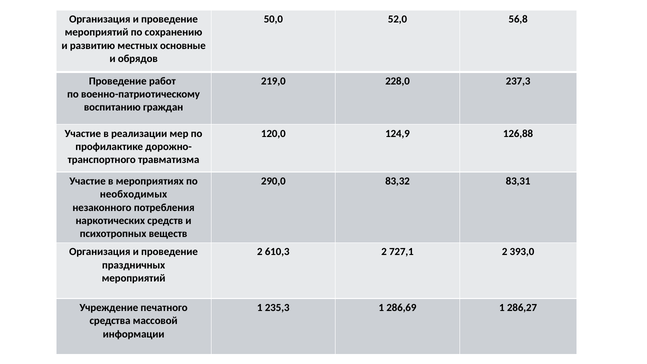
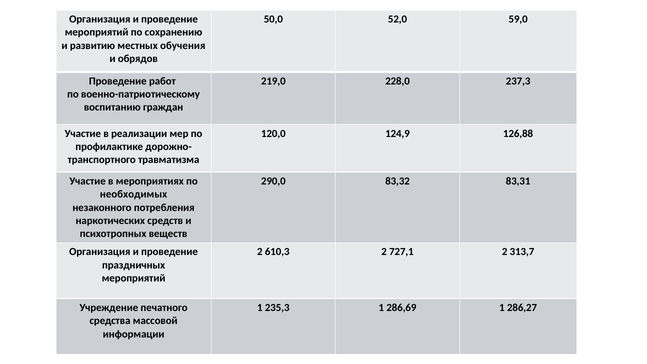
56,8: 56,8 -> 59,0
основные: основные -> обучения
393,0: 393,0 -> 313,7
